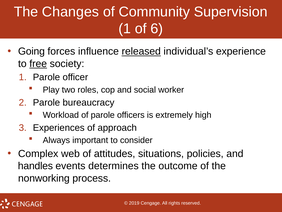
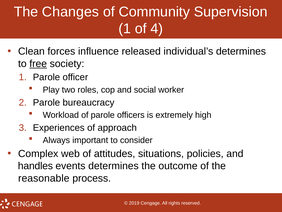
6: 6 -> 4
Going: Going -> Clean
released underline: present -> none
individual’s experience: experience -> determines
nonworking: nonworking -> reasonable
